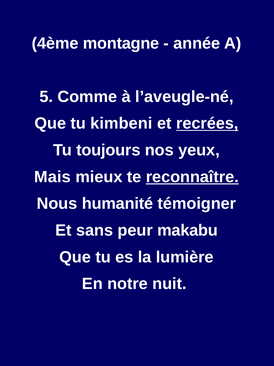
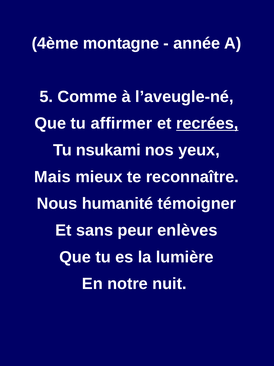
kimbeni: kimbeni -> affirmer
toujours: toujours -> nsukami
reconnaître underline: present -> none
makabu: makabu -> enlèves
